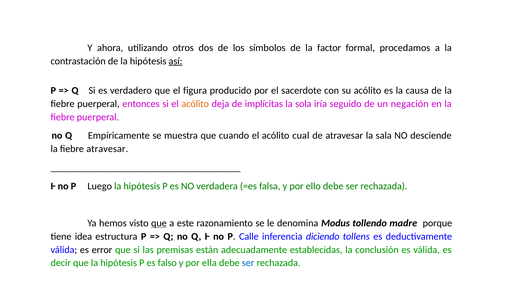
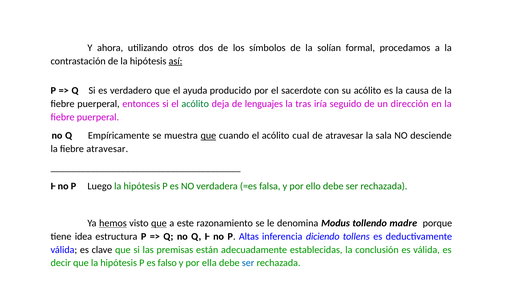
factor: factor -> solían
figura: figura -> ayuda
acólito at (195, 104) colour: orange -> green
implícitas: implícitas -> lenguajes
sola: sola -> tras
negación: negación -> dirección
que at (208, 136) underline: none -> present
hemos underline: none -> present
Calle: Calle -> Altas
error: error -> clave
